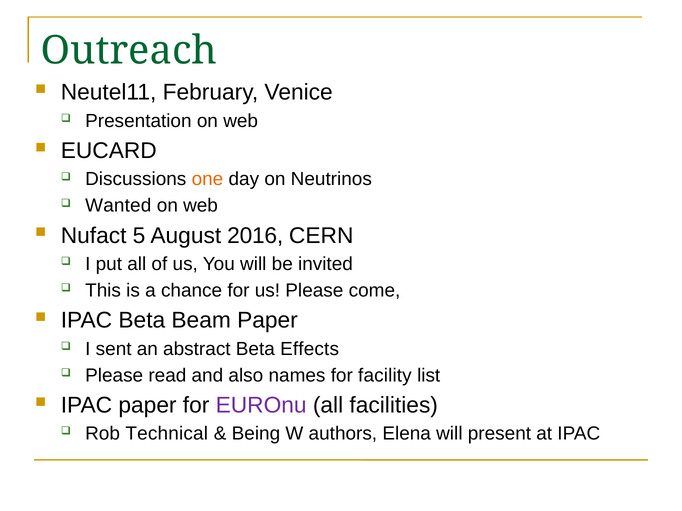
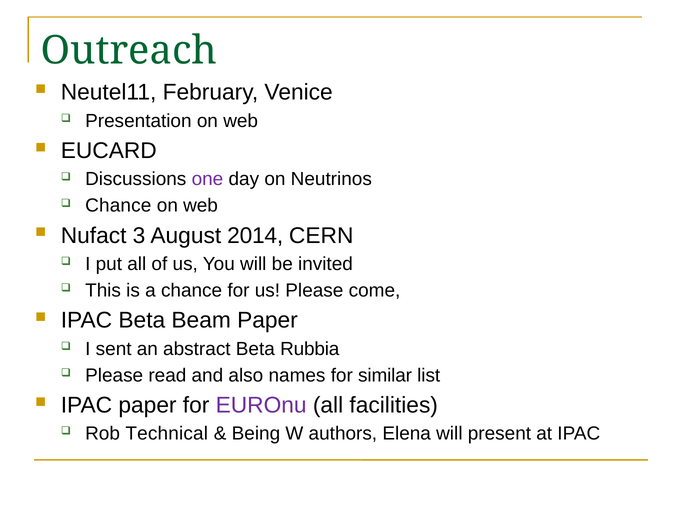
one colour: orange -> purple
Wanted at (118, 206): Wanted -> Chance
5: 5 -> 3
2016: 2016 -> 2014
Effects: Effects -> Rubbia
facility: facility -> similar
